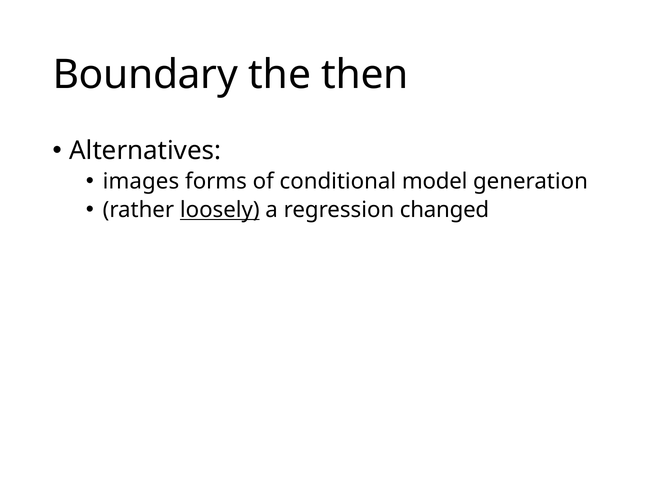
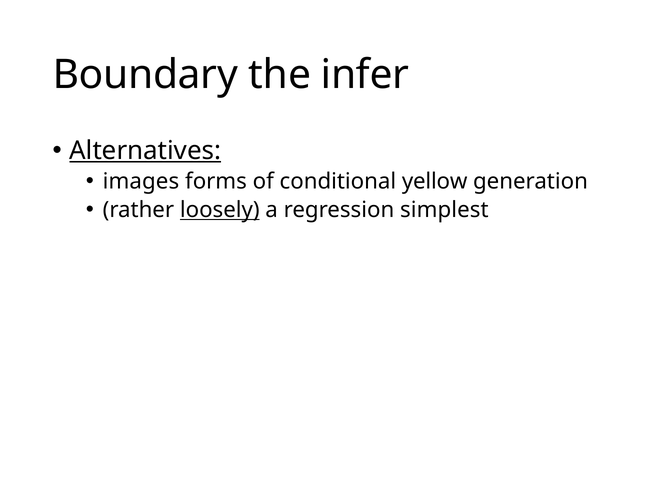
then: then -> infer
Alternatives underline: none -> present
model: model -> yellow
changed: changed -> simplest
